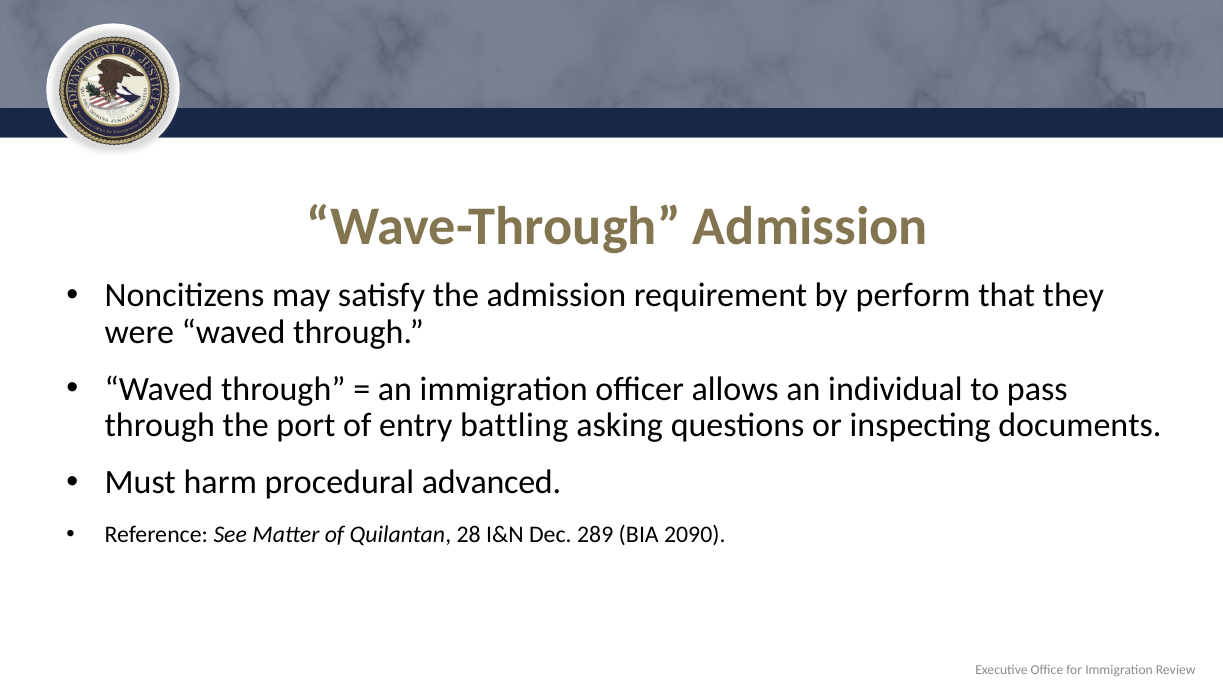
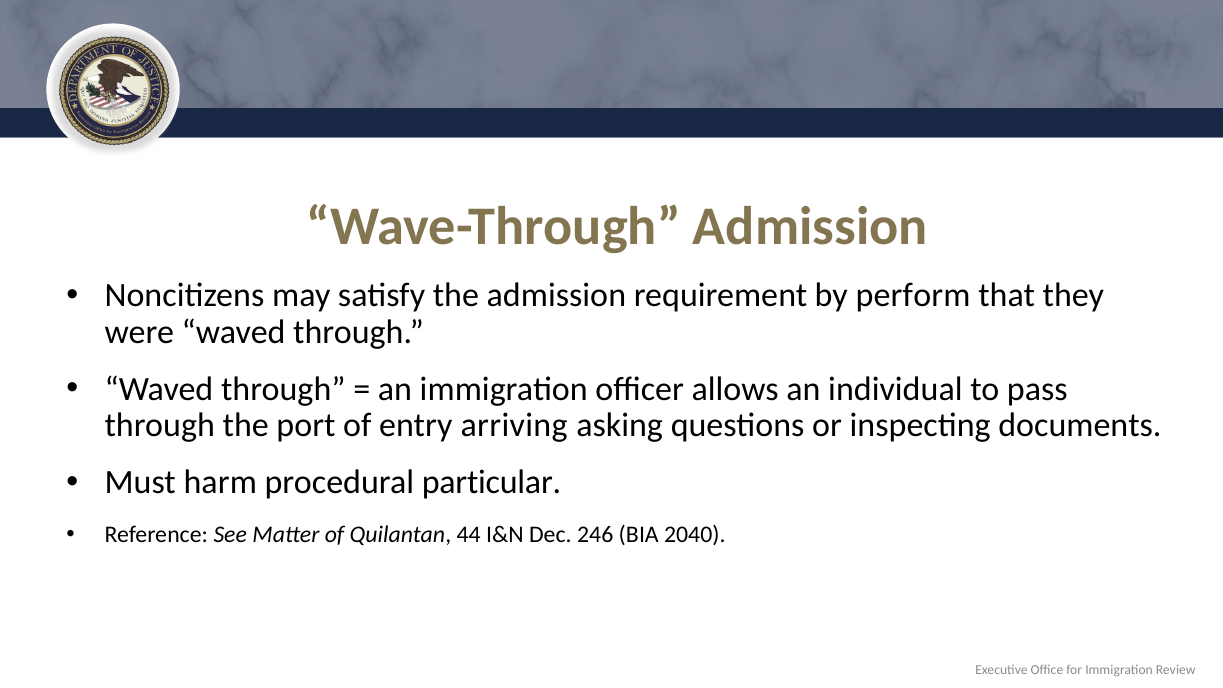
battling: battling -> arriving
advanced: advanced -> particular
28: 28 -> 44
289: 289 -> 246
2090: 2090 -> 2040
